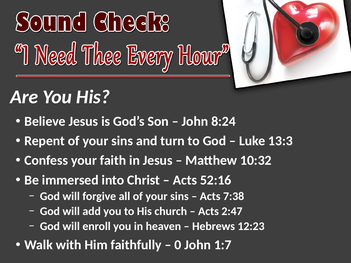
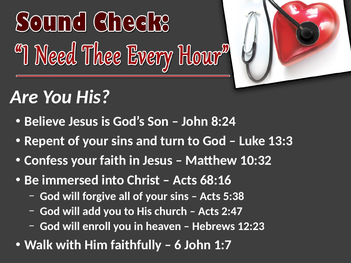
52:16: 52:16 -> 68:16
7:38: 7:38 -> 5:38
0: 0 -> 6
